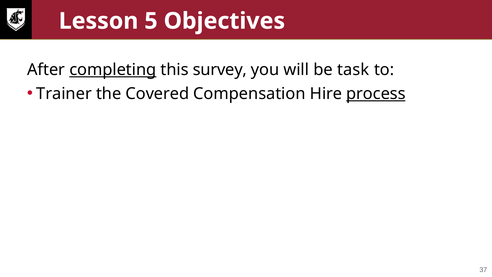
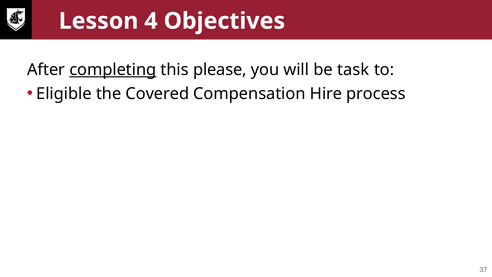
5: 5 -> 4
survey: survey -> please
Trainer: Trainer -> Eligible
process underline: present -> none
